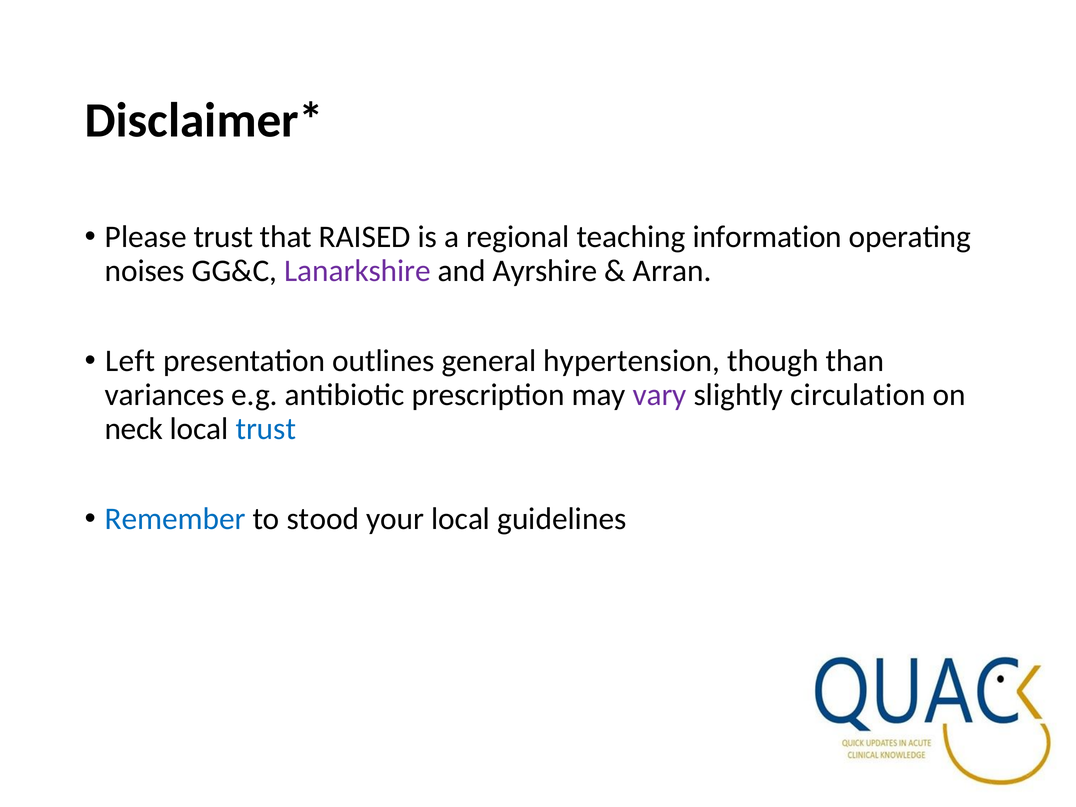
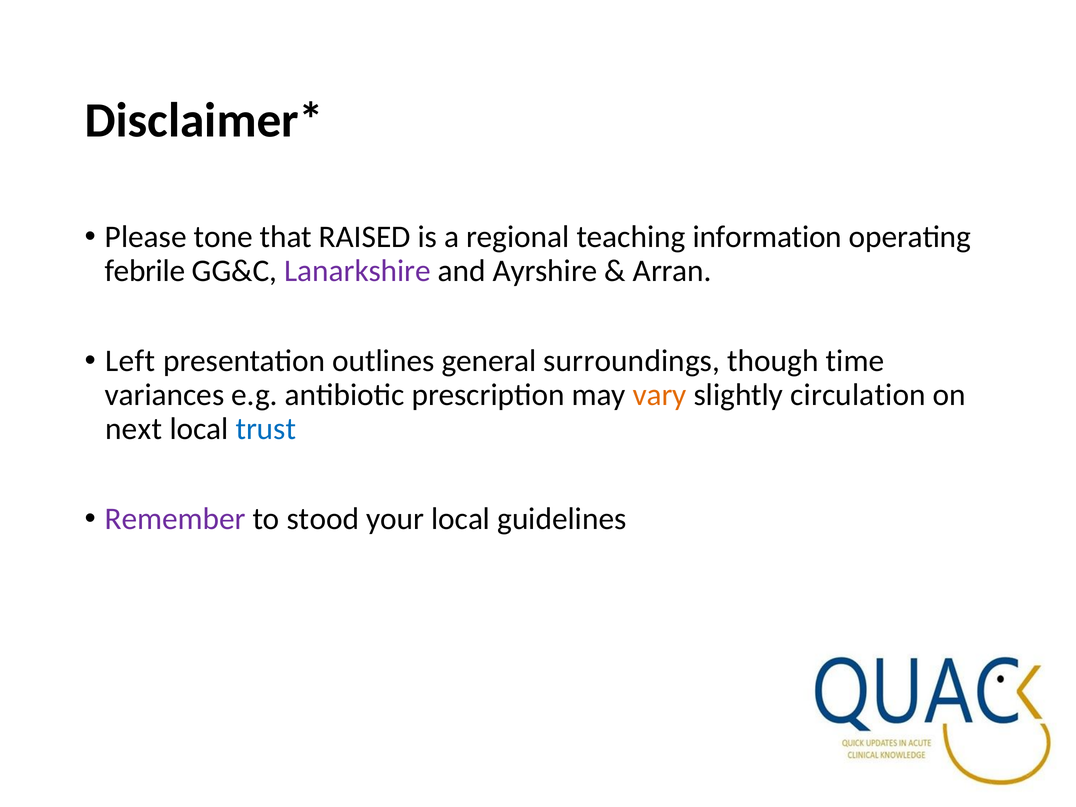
Please trust: trust -> tone
noises: noises -> febrile
hypertension: hypertension -> surroundings
than: than -> time
vary colour: purple -> orange
neck: neck -> next
Remember colour: blue -> purple
